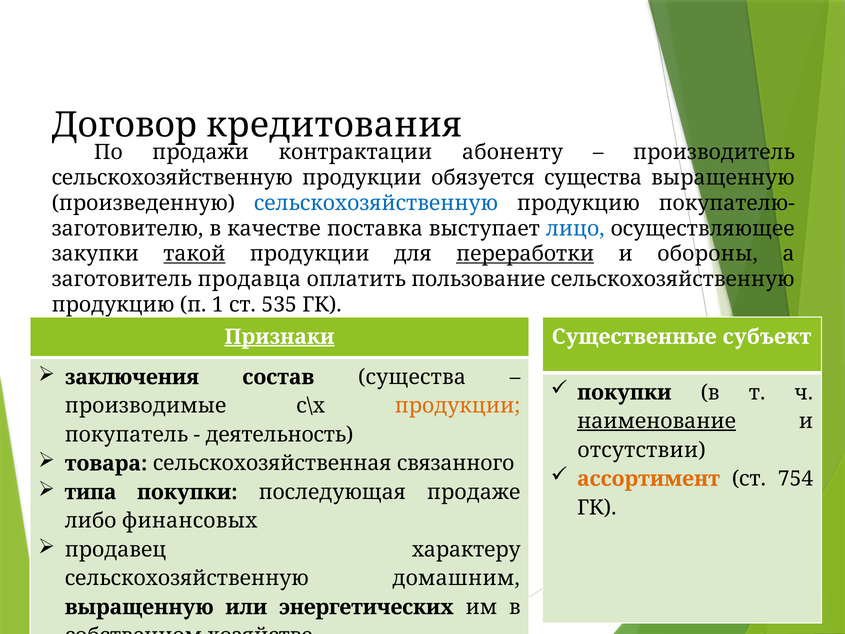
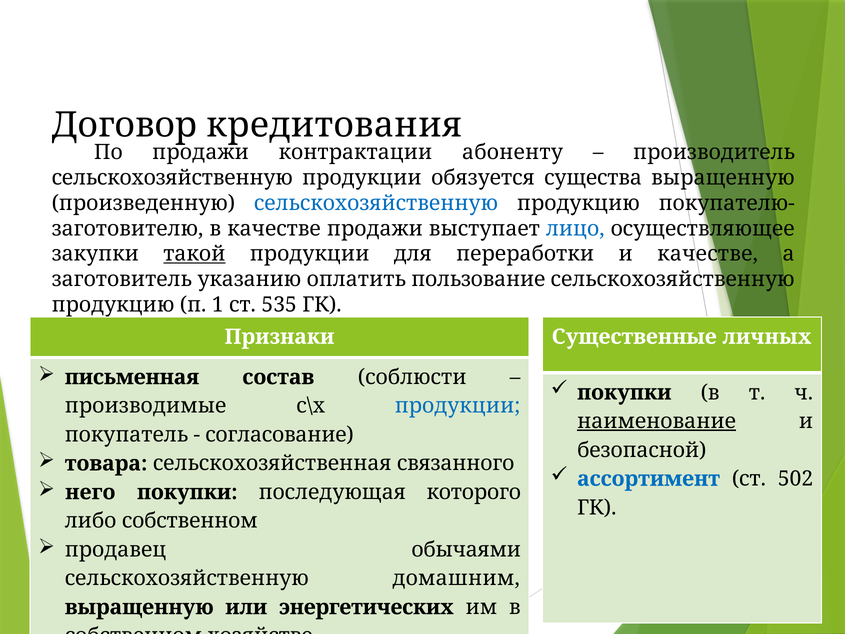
качестве поставка: поставка -> продажи
переработки underline: present -> none
и обороны: обороны -> качестве
продавца: продавца -> указанию
Признаки underline: present -> none
субъект: субъект -> личных
заключения: заключения -> письменная
состав существа: существа -> соблюсти
продукции at (458, 406) colour: orange -> blue
деятельность: деятельность -> согласование
отсутствии: отсутствии -> безопасной
ассортимент colour: orange -> blue
754: 754 -> 502
типа: типа -> него
продаже: продаже -> которого
либо финансовых: финансовых -> собственном
характеру: характеру -> обычаями
